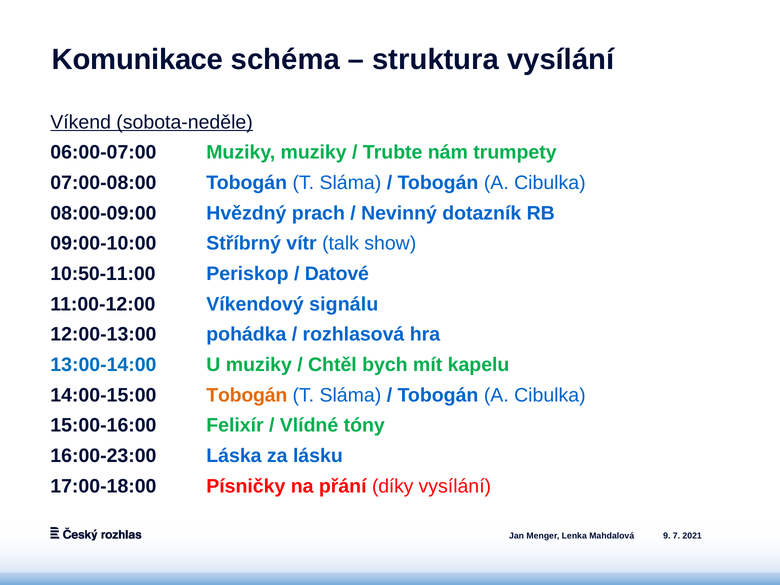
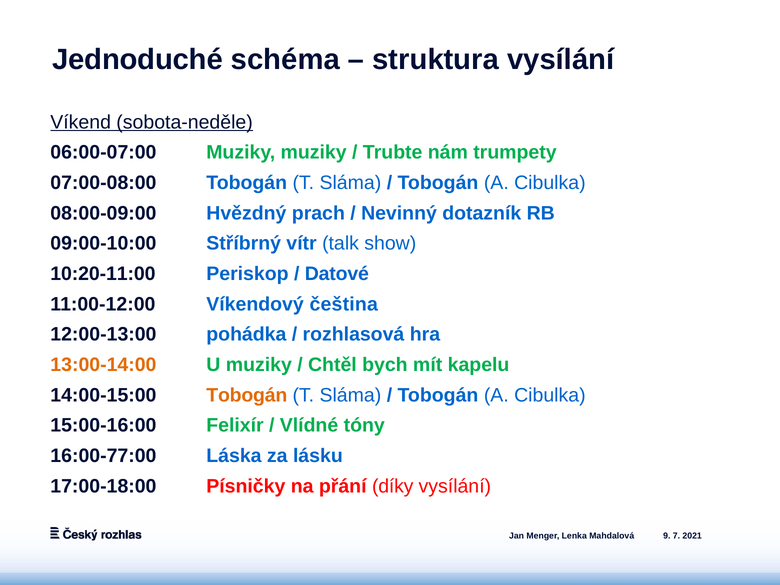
Komunikace: Komunikace -> Jednoduché
10:50-11:00: 10:50-11:00 -> 10:20-11:00
signálu: signálu -> čeština
13:00-14:00 colour: blue -> orange
16:00-23:00: 16:00-23:00 -> 16:00-77:00
